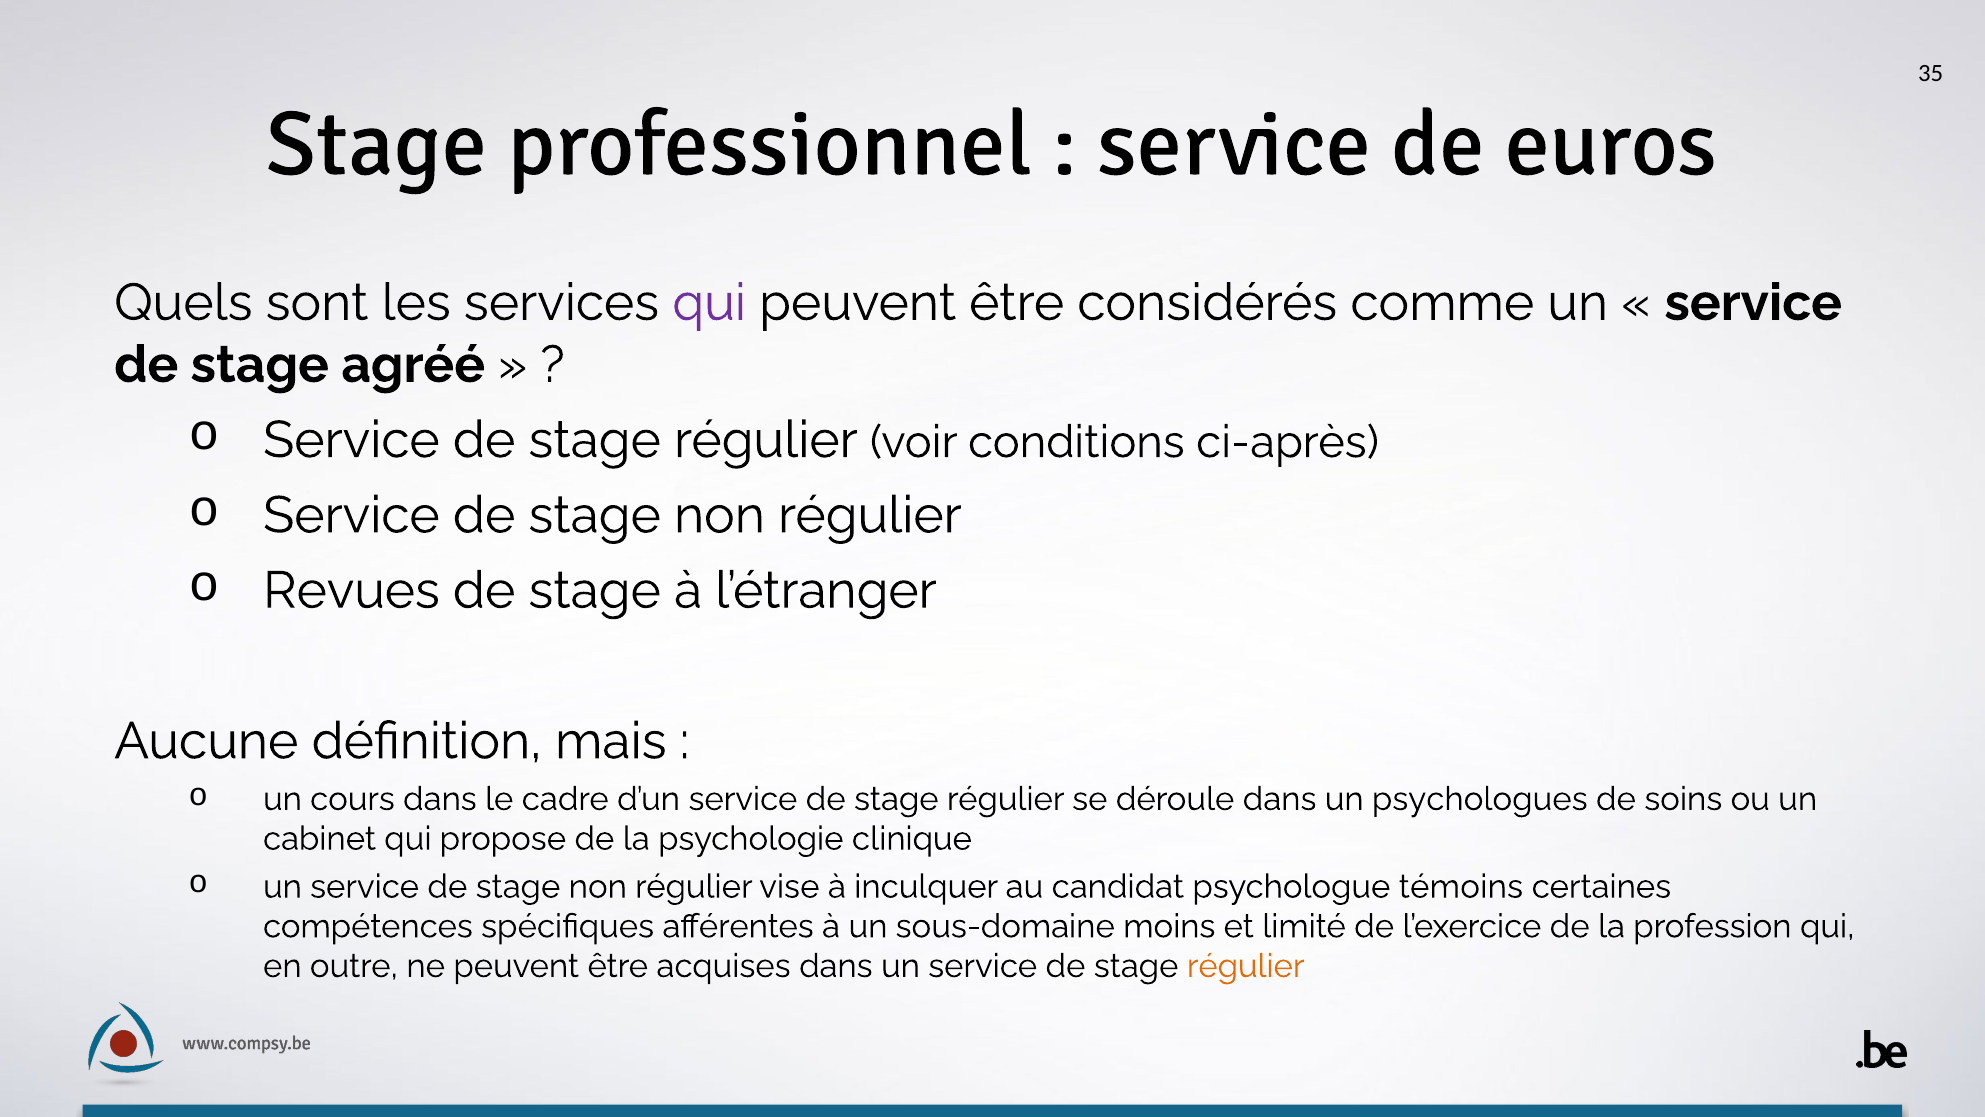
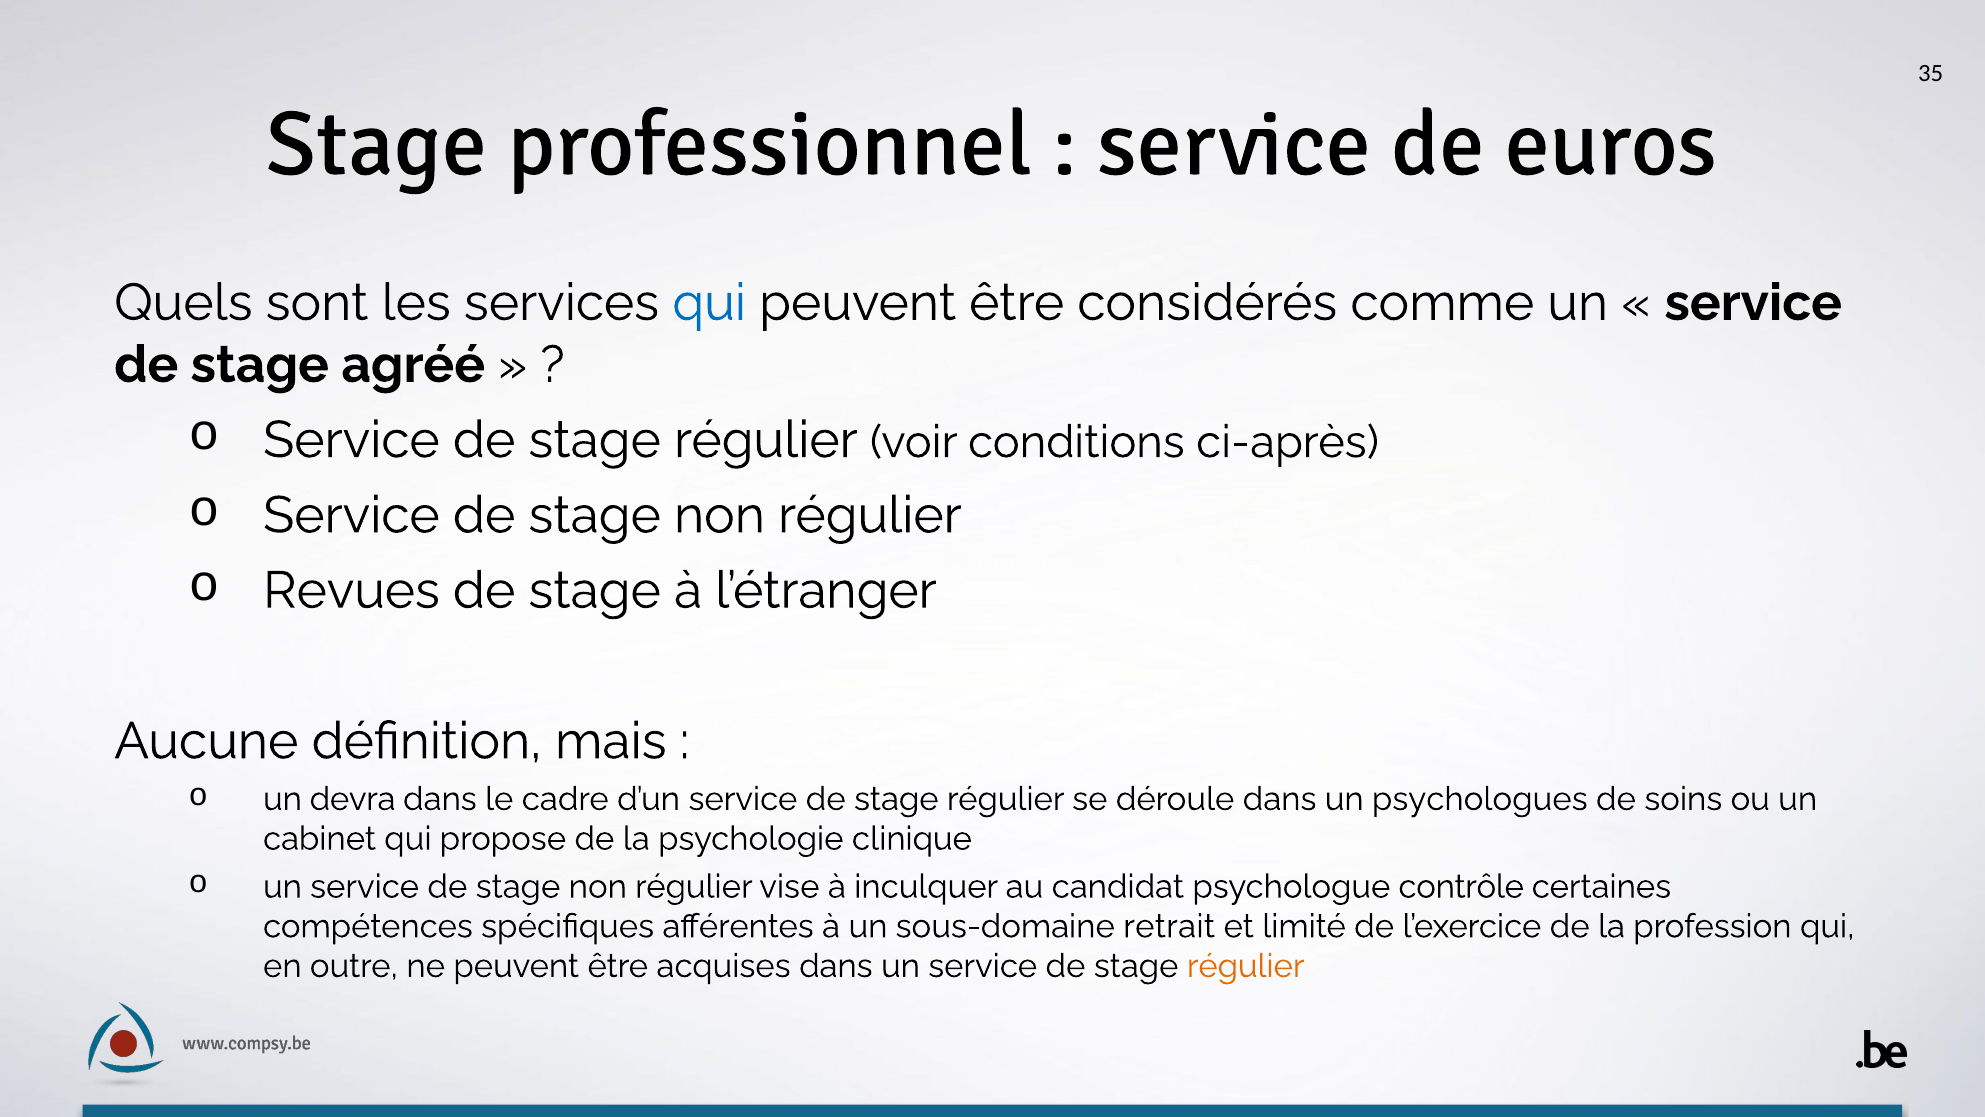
qui at (709, 303) colour: purple -> blue
cours: cours -> devra
témoins: témoins -> contrôle
moins: moins -> retrait
